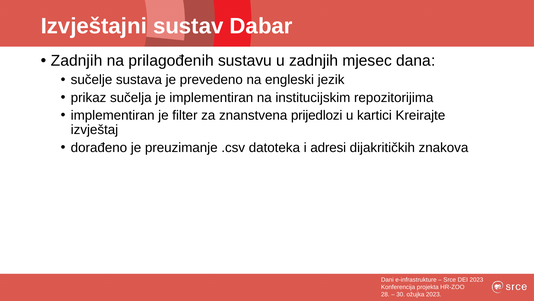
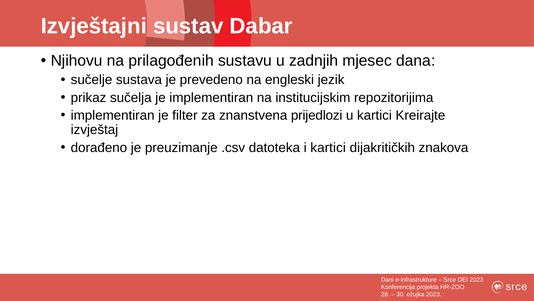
Zadnjih at (77, 61): Zadnjih -> Njihovu
i adresi: adresi -> kartici
